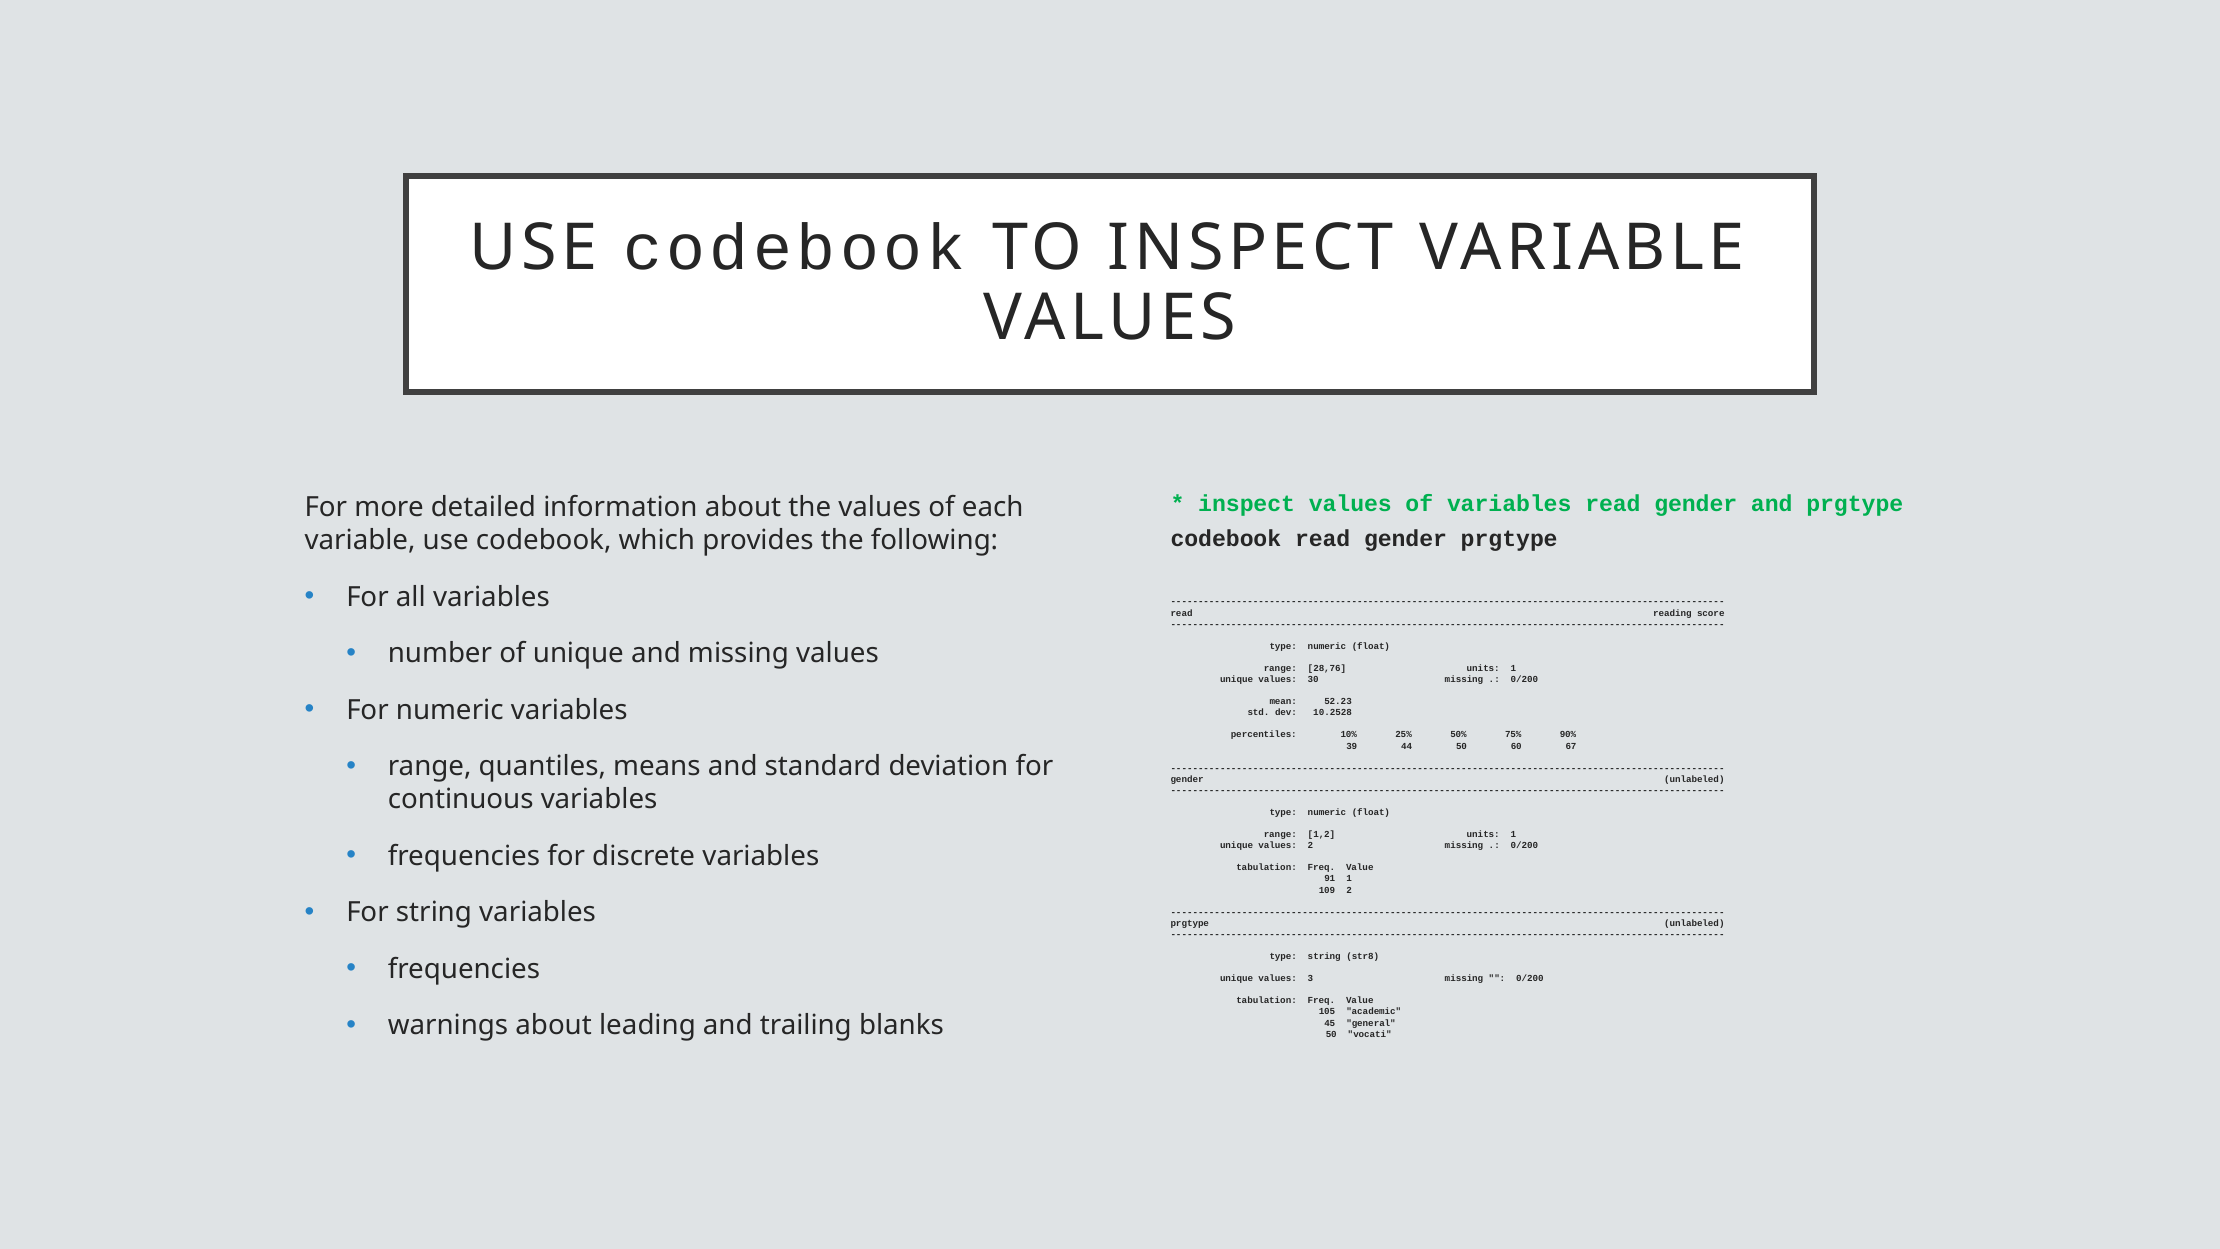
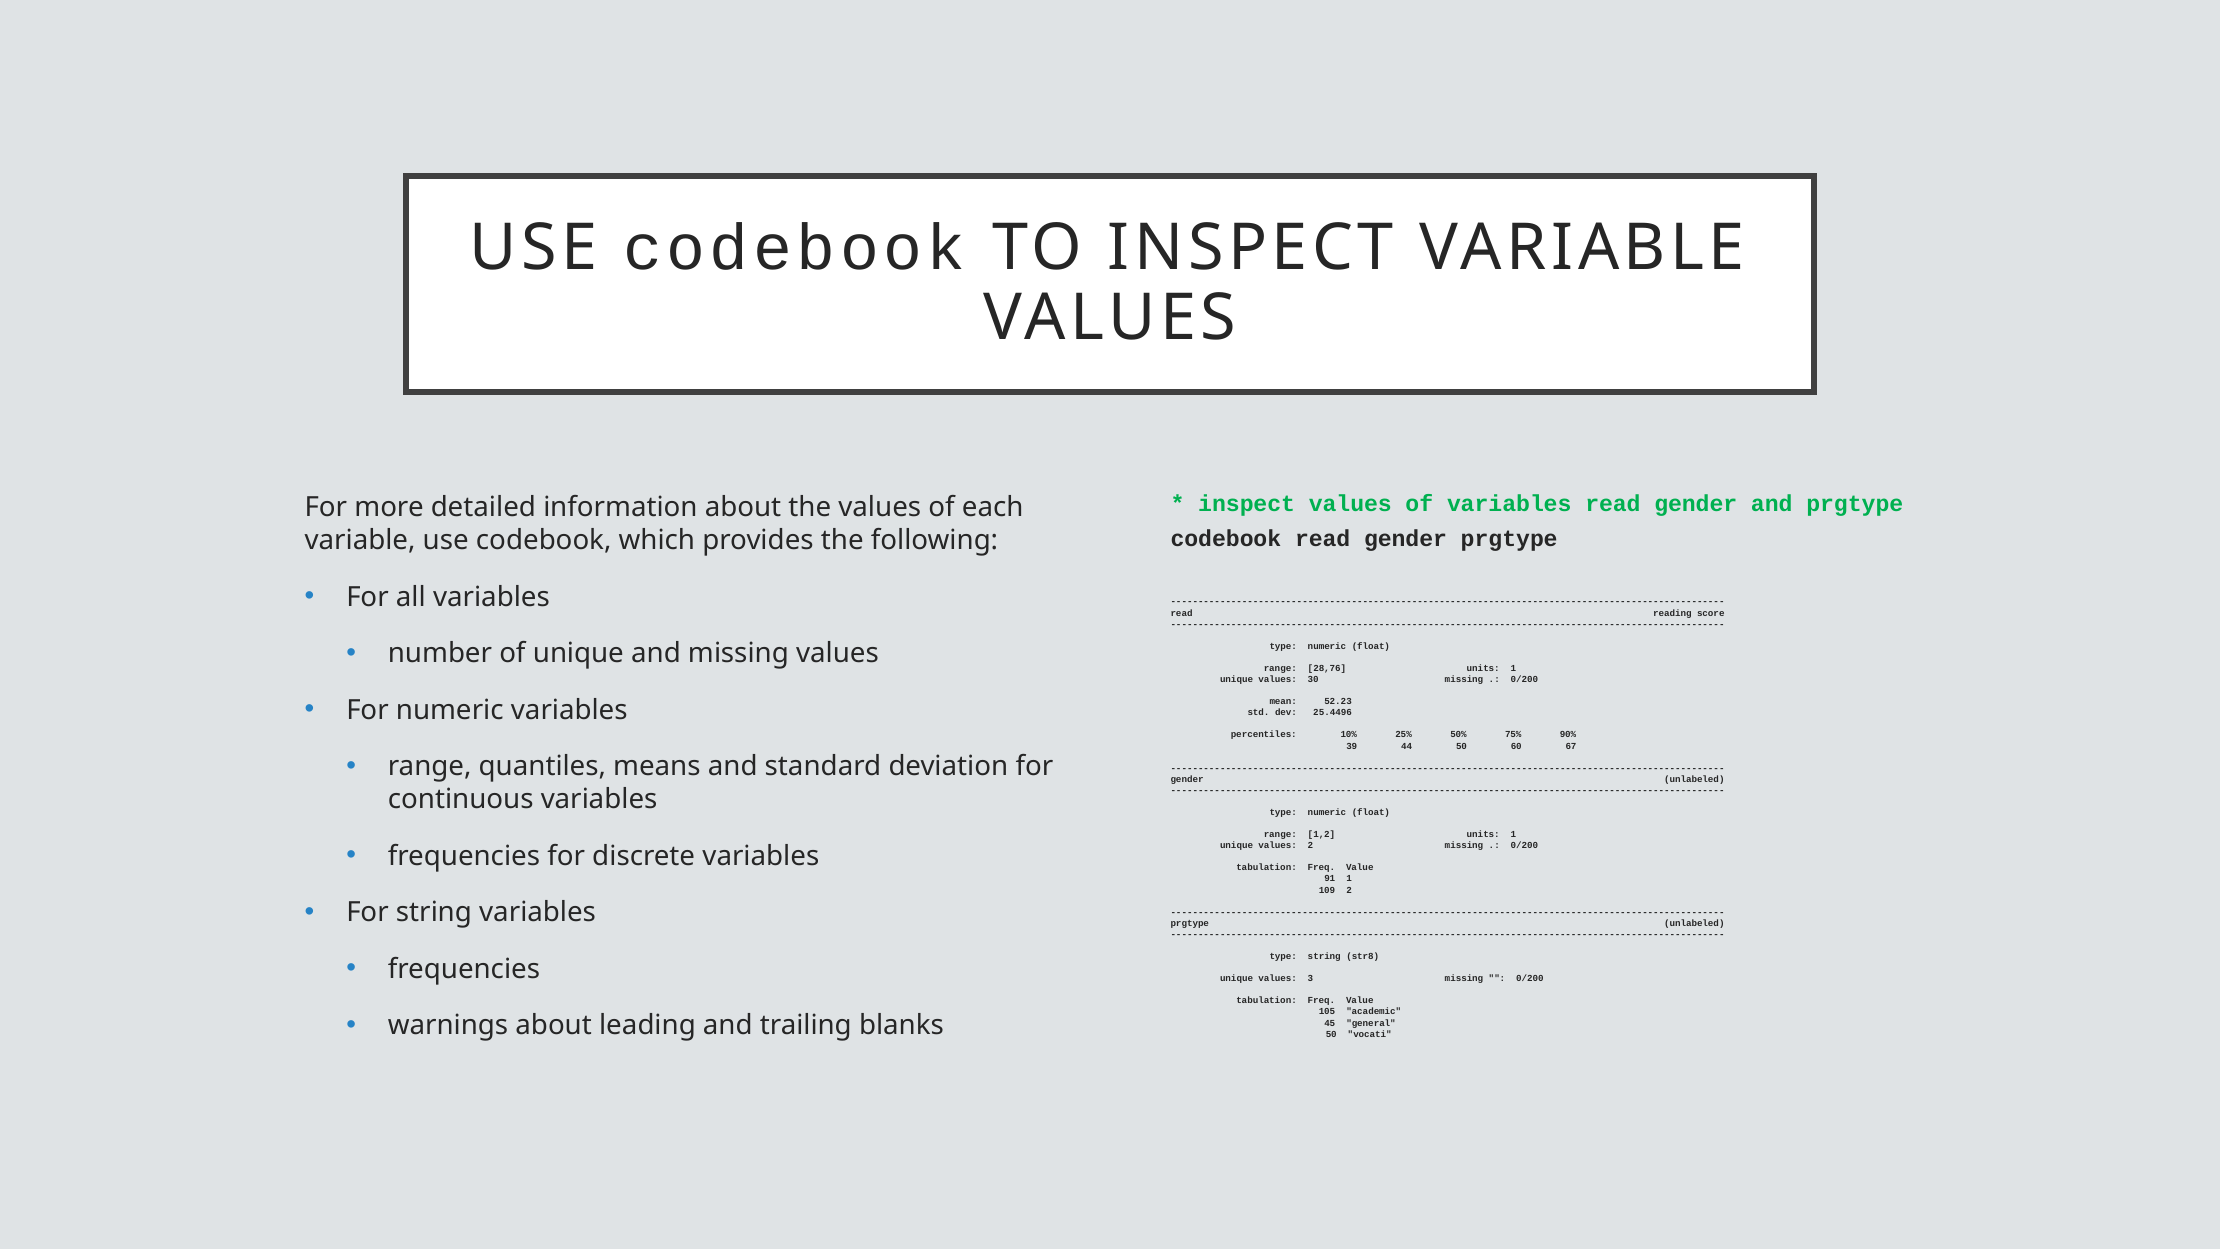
10.2528: 10.2528 -> 25.4496
